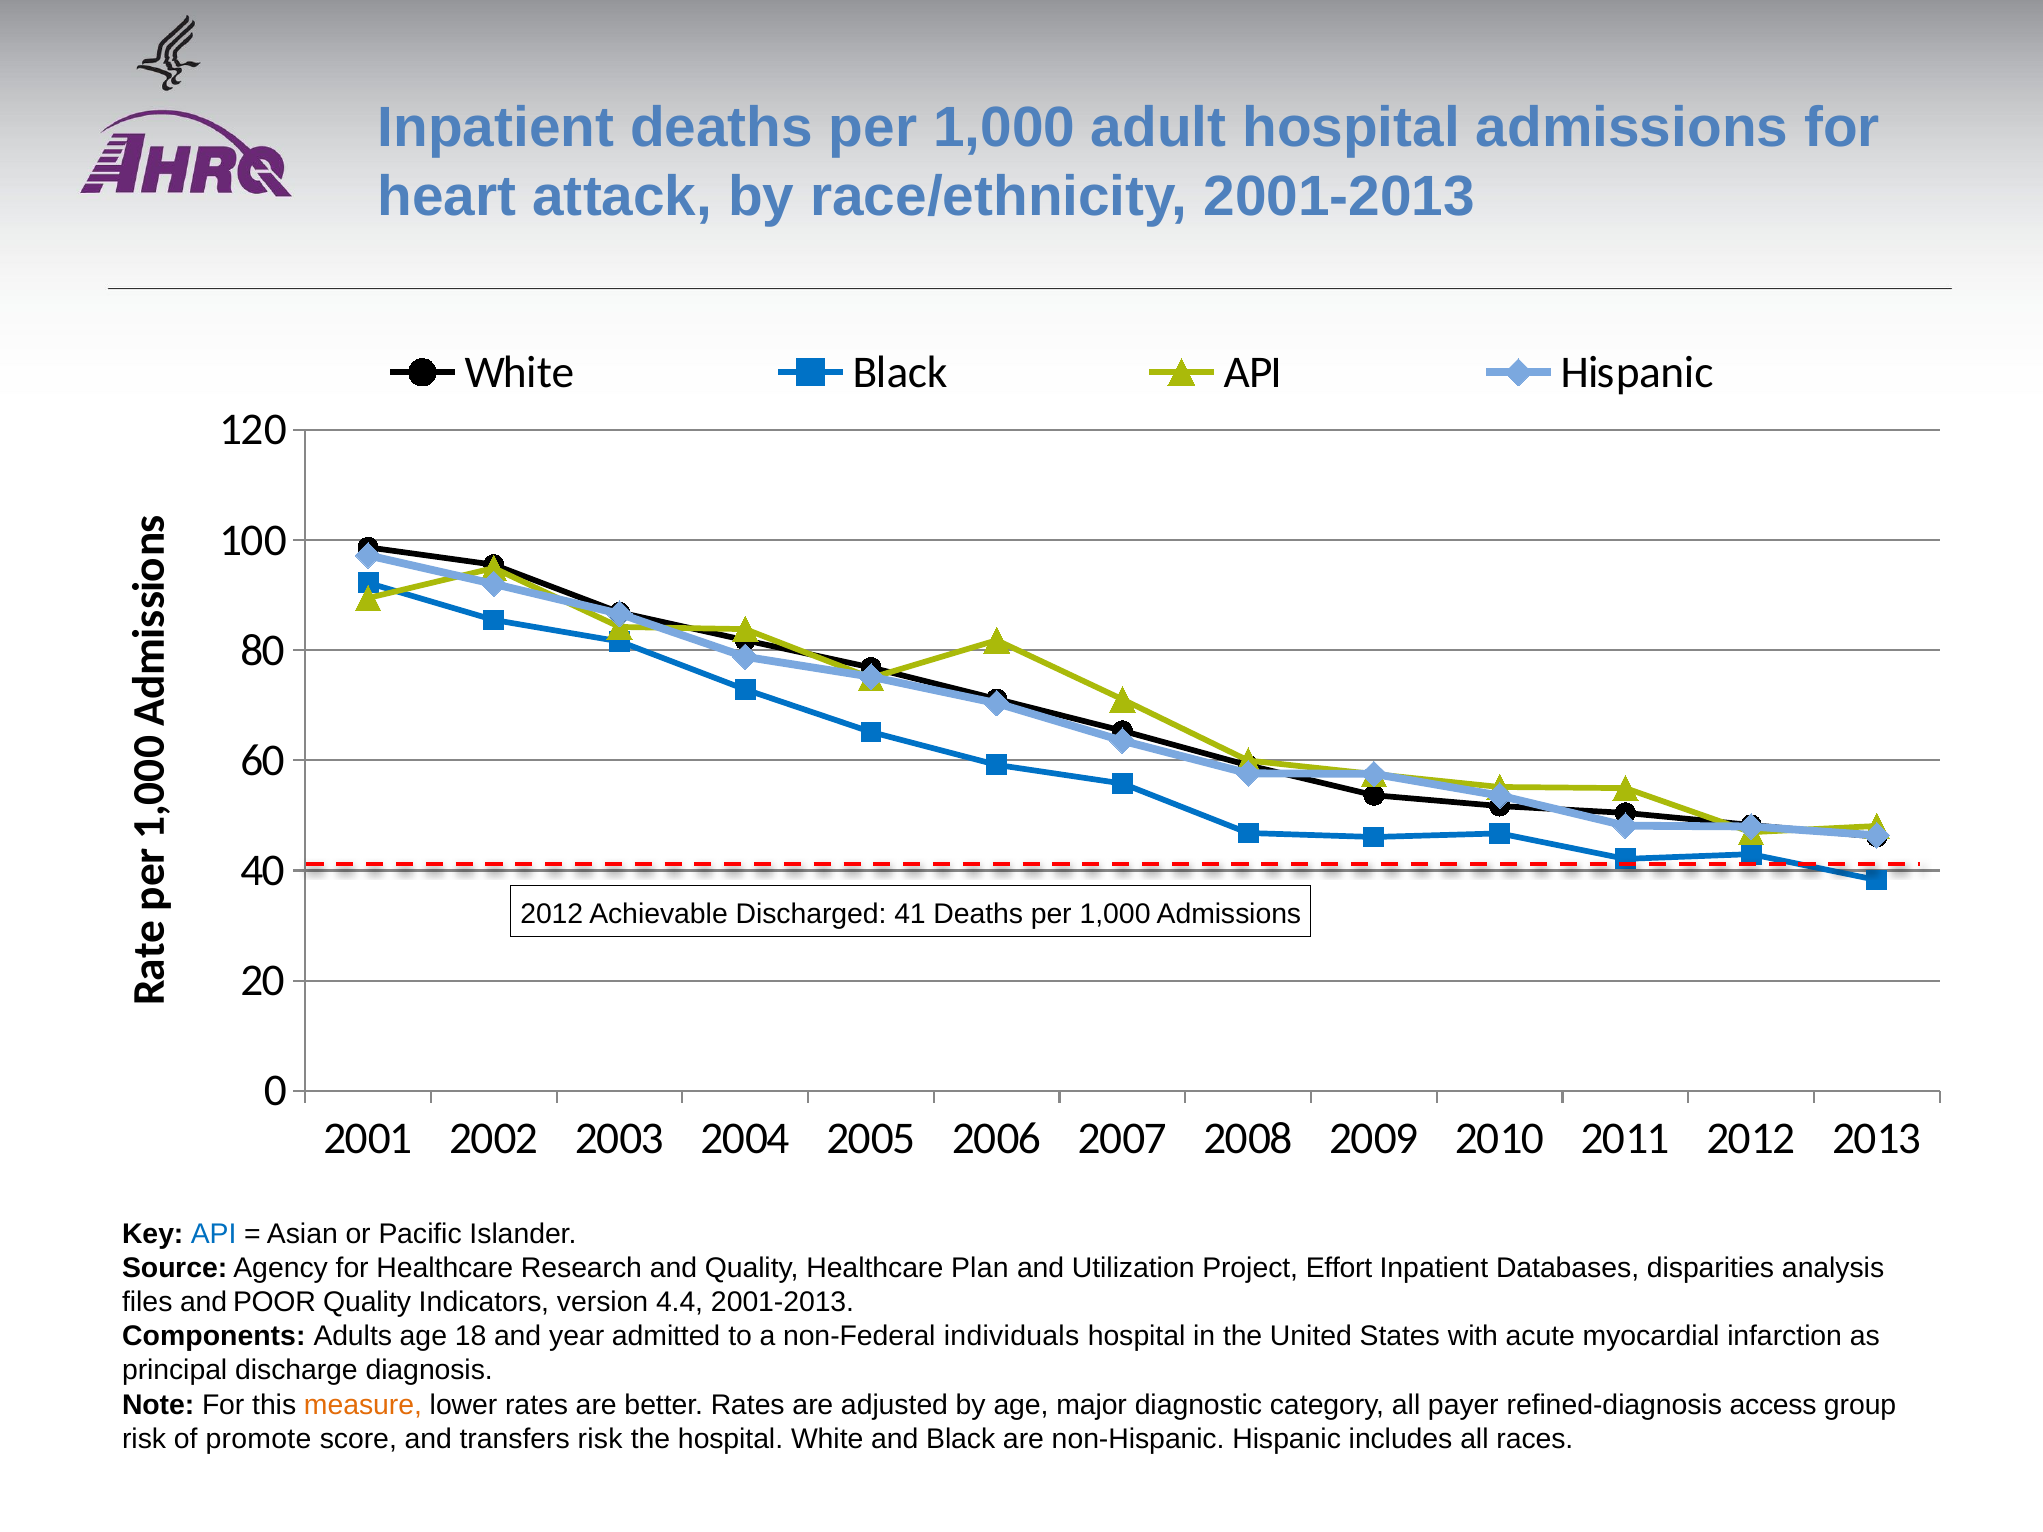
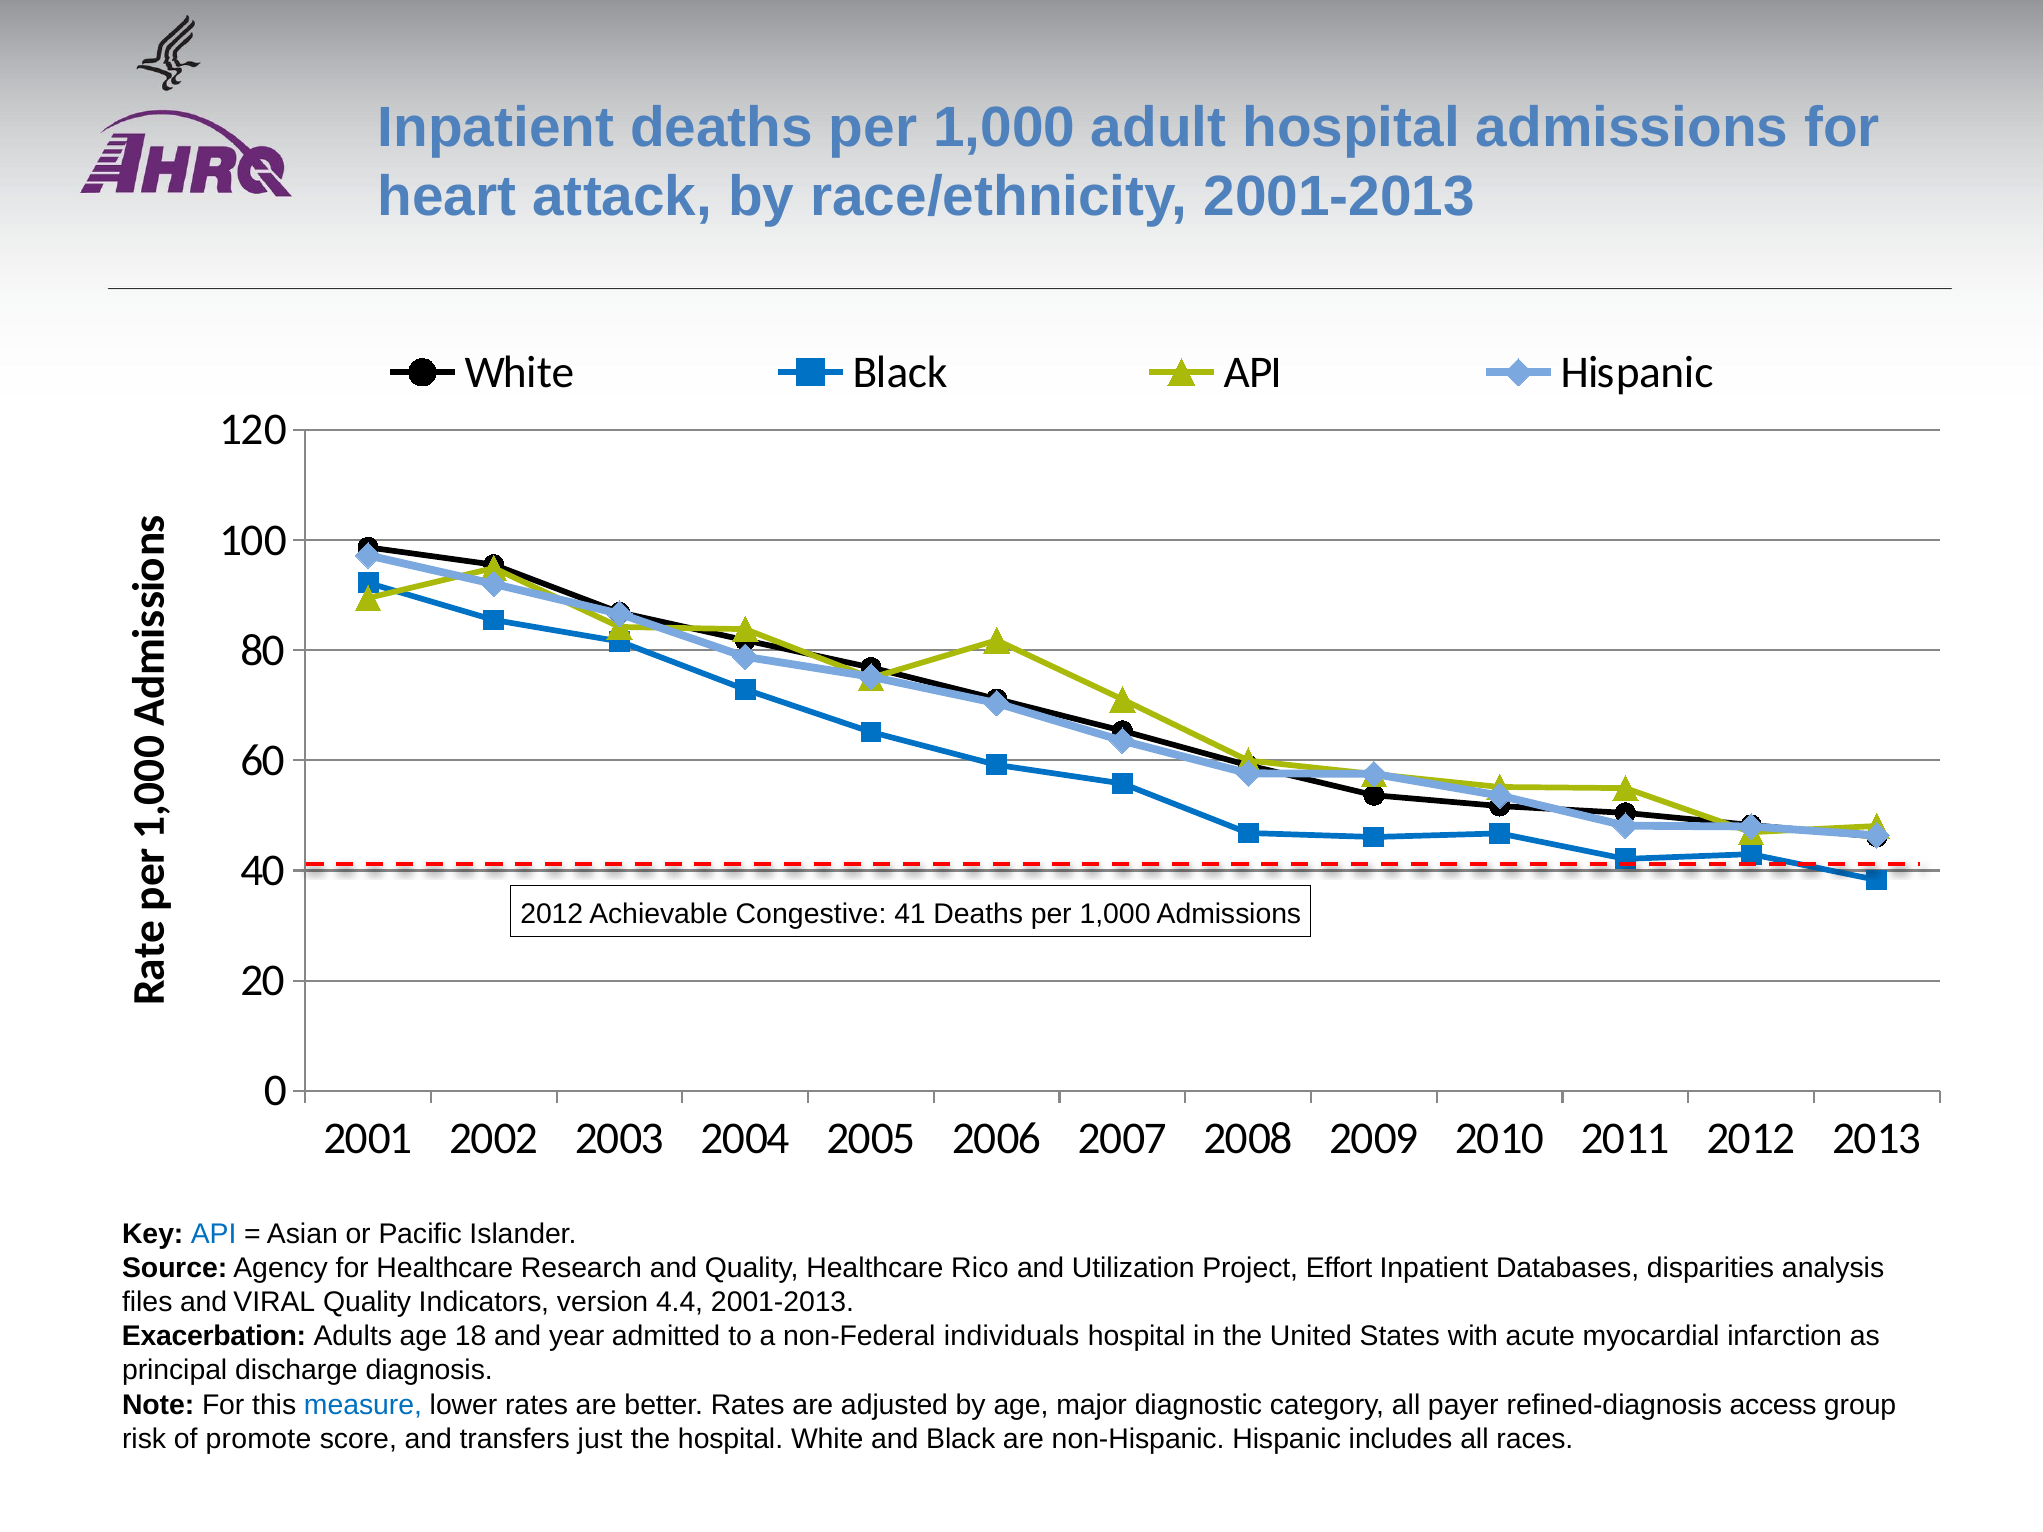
Discharged: Discharged -> Congestive
Plan: Plan -> Rico
POOR: POOR -> VIRAL
Components: Components -> Exacerbation
measure colour: orange -> blue
transfers risk: risk -> just
